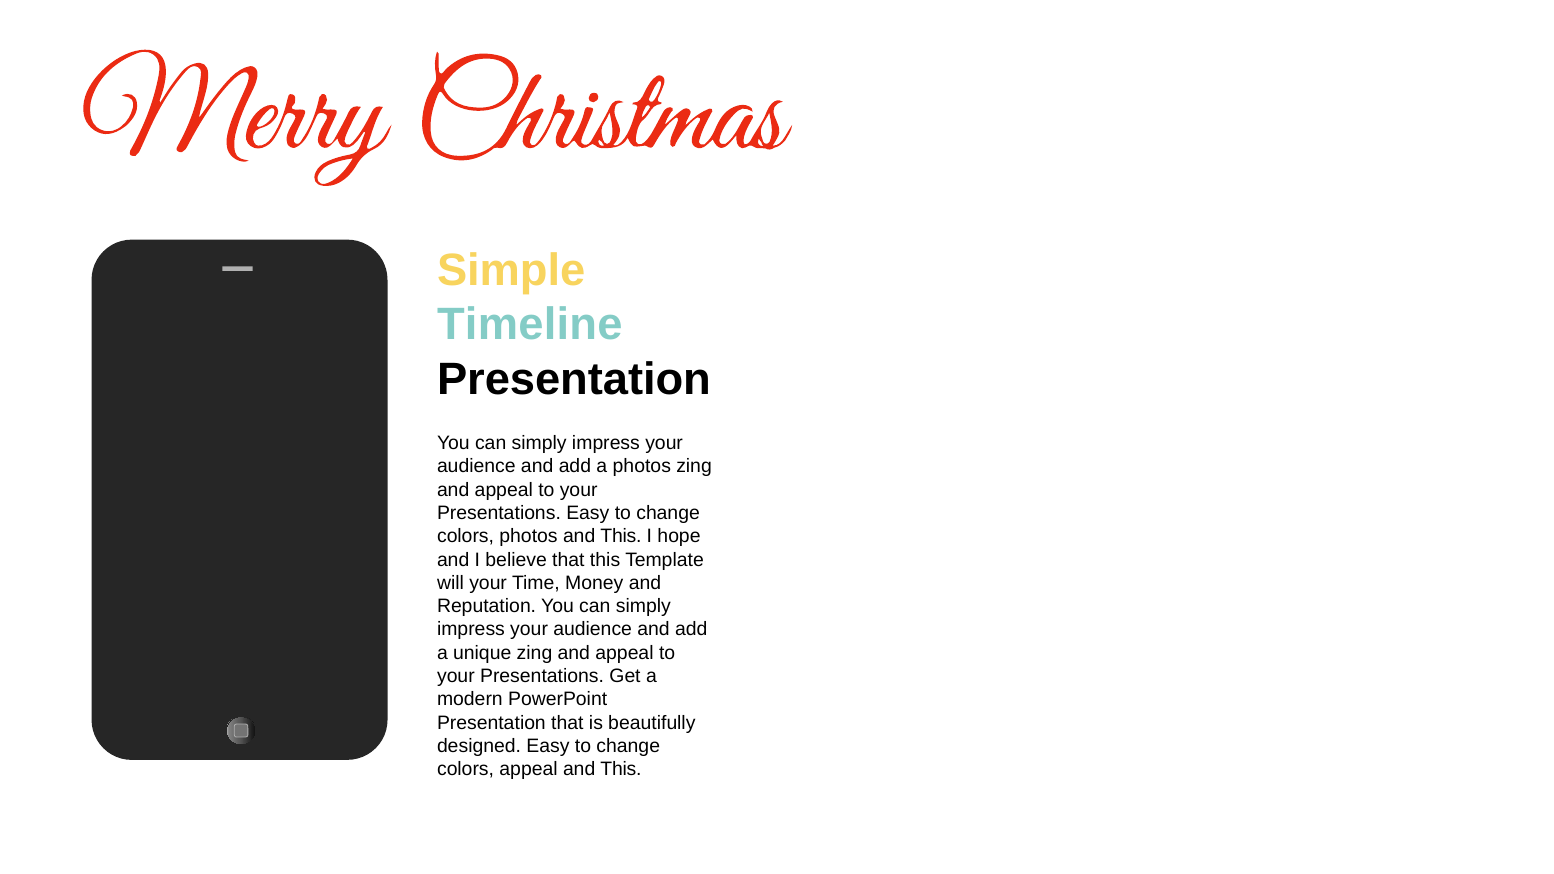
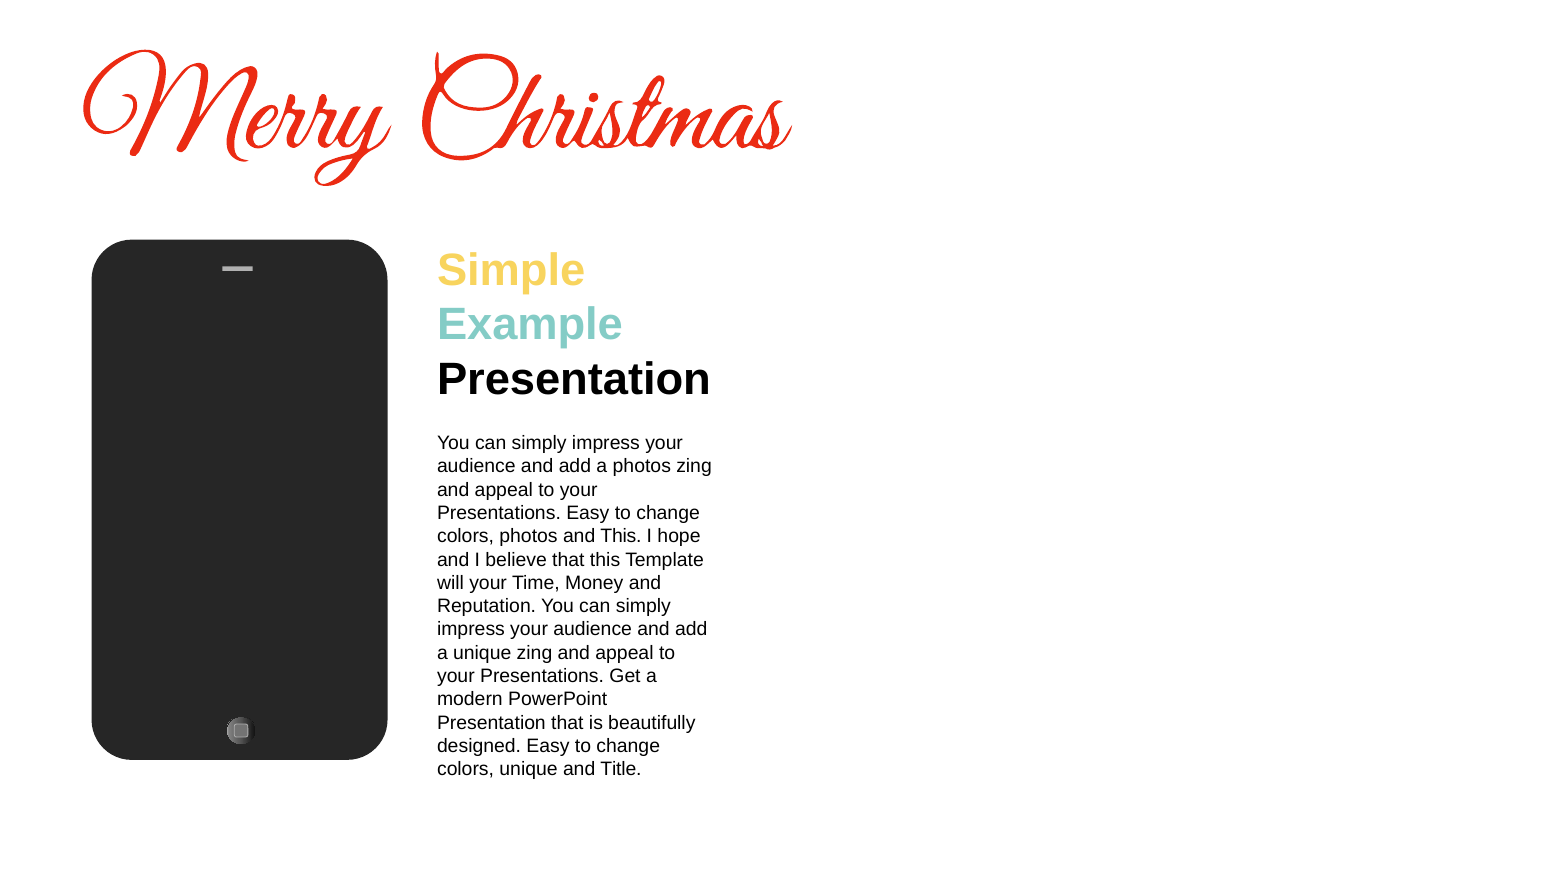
Timeline: Timeline -> Example
colors appeal: appeal -> unique
This at (621, 769): This -> Title
